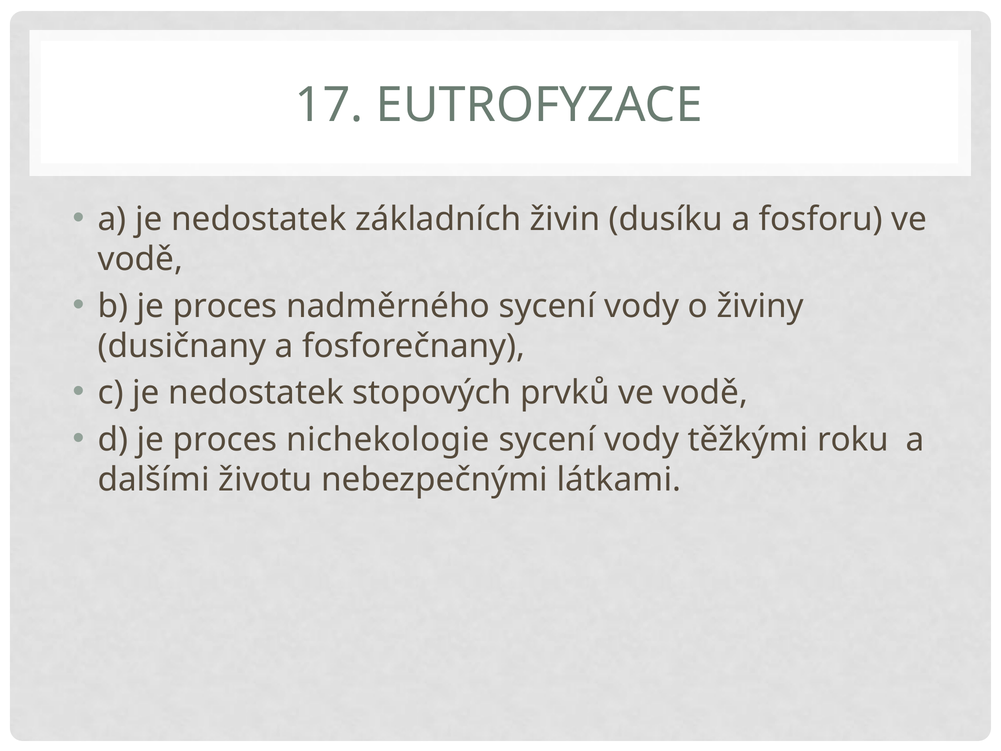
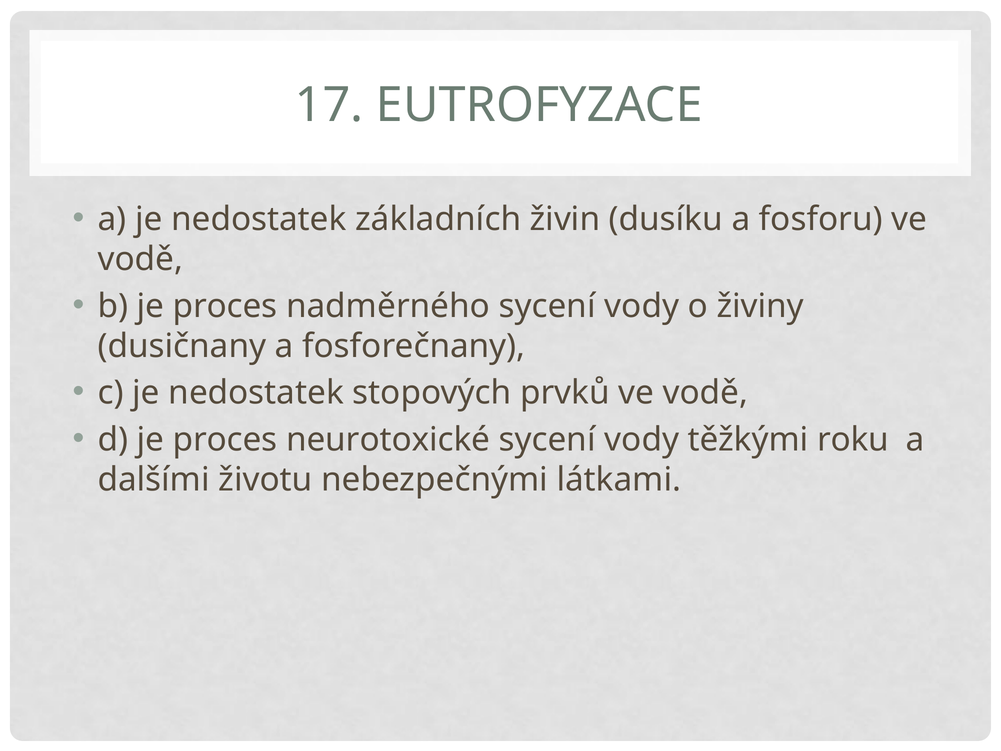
nichekologie: nichekologie -> neurotoxické
